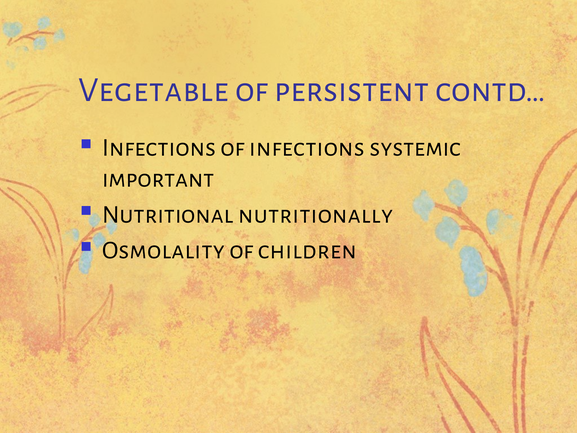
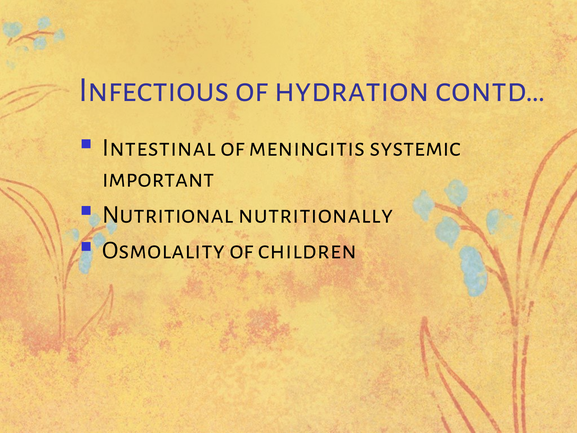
Vegetable: Vegetable -> Infectious
persistent: persistent -> hydration
Infections at (159, 147): Infections -> Intestinal
of infections: infections -> meningitis
